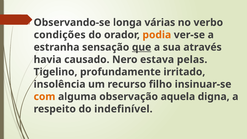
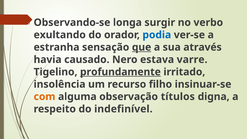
várias: várias -> surgir
condições: condições -> exultando
podia colour: orange -> blue
pelas: pelas -> varre
profundamente underline: none -> present
aquela: aquela -> títulos
